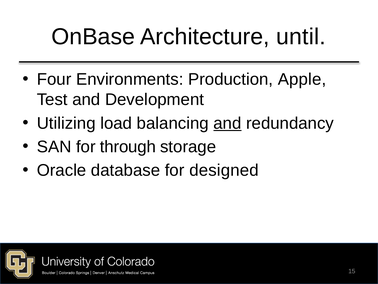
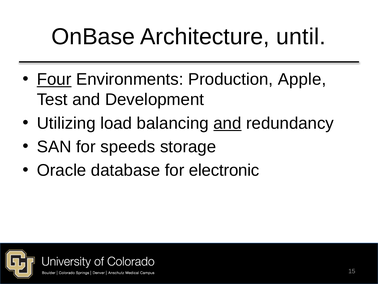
Four underline: none -> present
through: through -> speeds
designed: designed -> electronic
